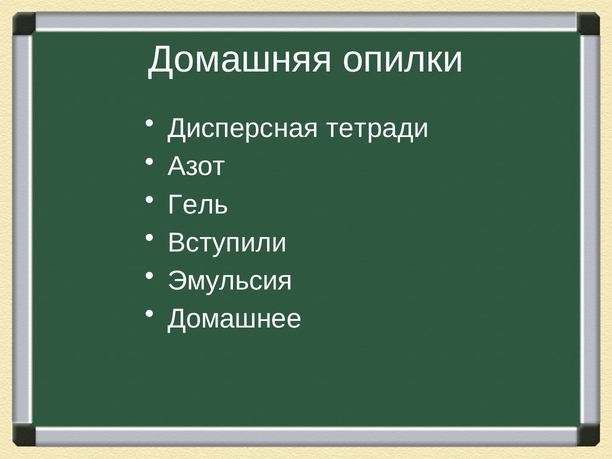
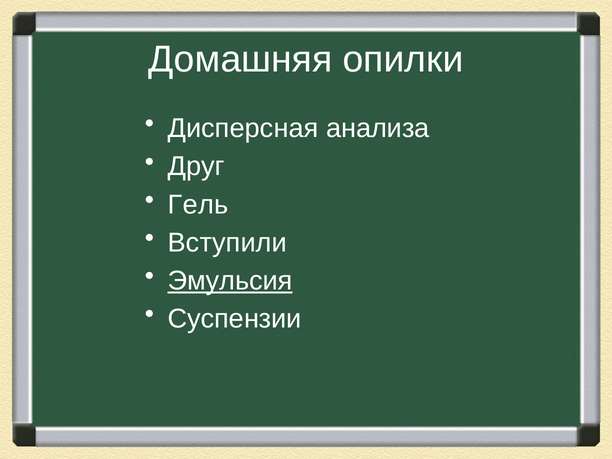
тетради: тетради -> анализа
Азот: Азот -> Друг
Эмульсия underline: none -> present
Домашнее: Домашнее -> Суспензии
